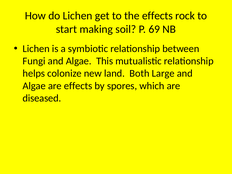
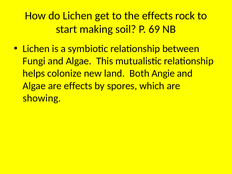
Large: Large -> Angie
diseased: diseased -> showing
